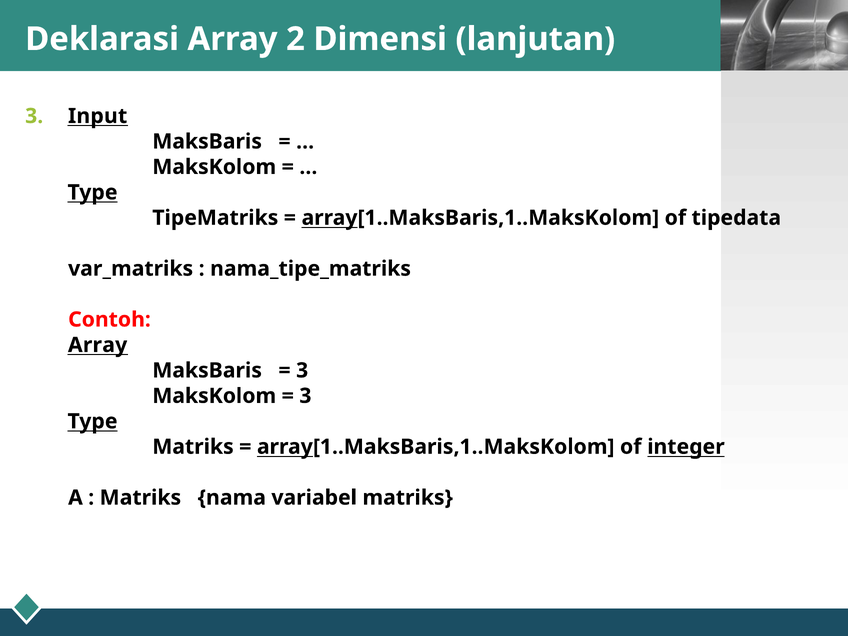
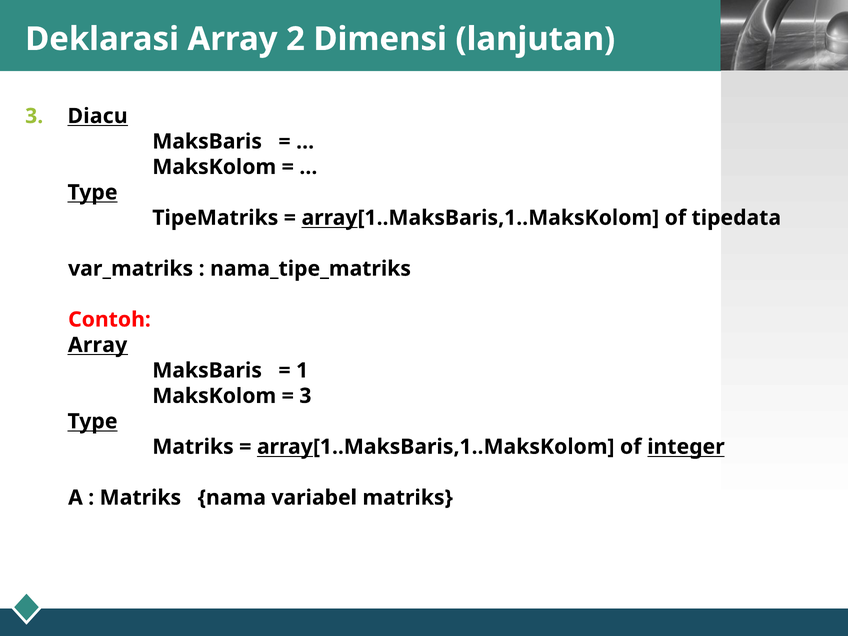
Input: Input -> Diacu
3 at (302, 370): 3 -> 1
